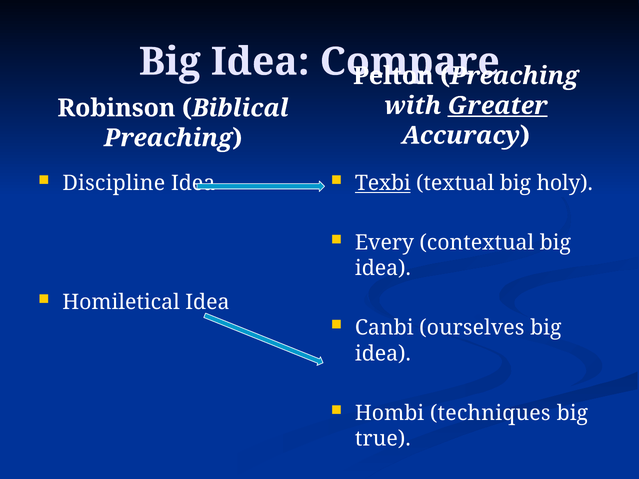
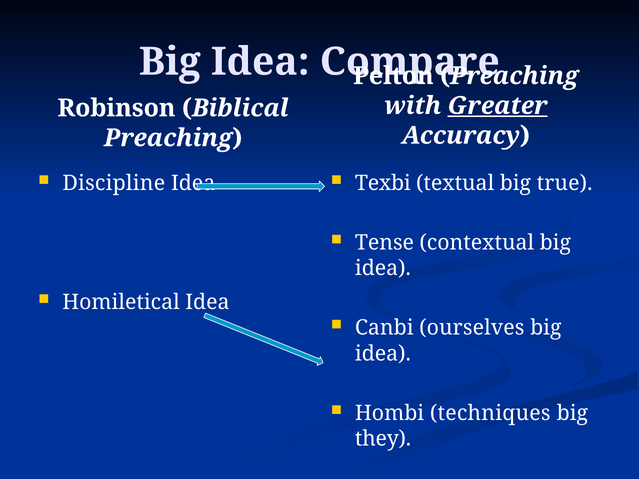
Texbi underline: present -> none
holy: holy -> true
Every: Every -> Tense
true: true -> they
